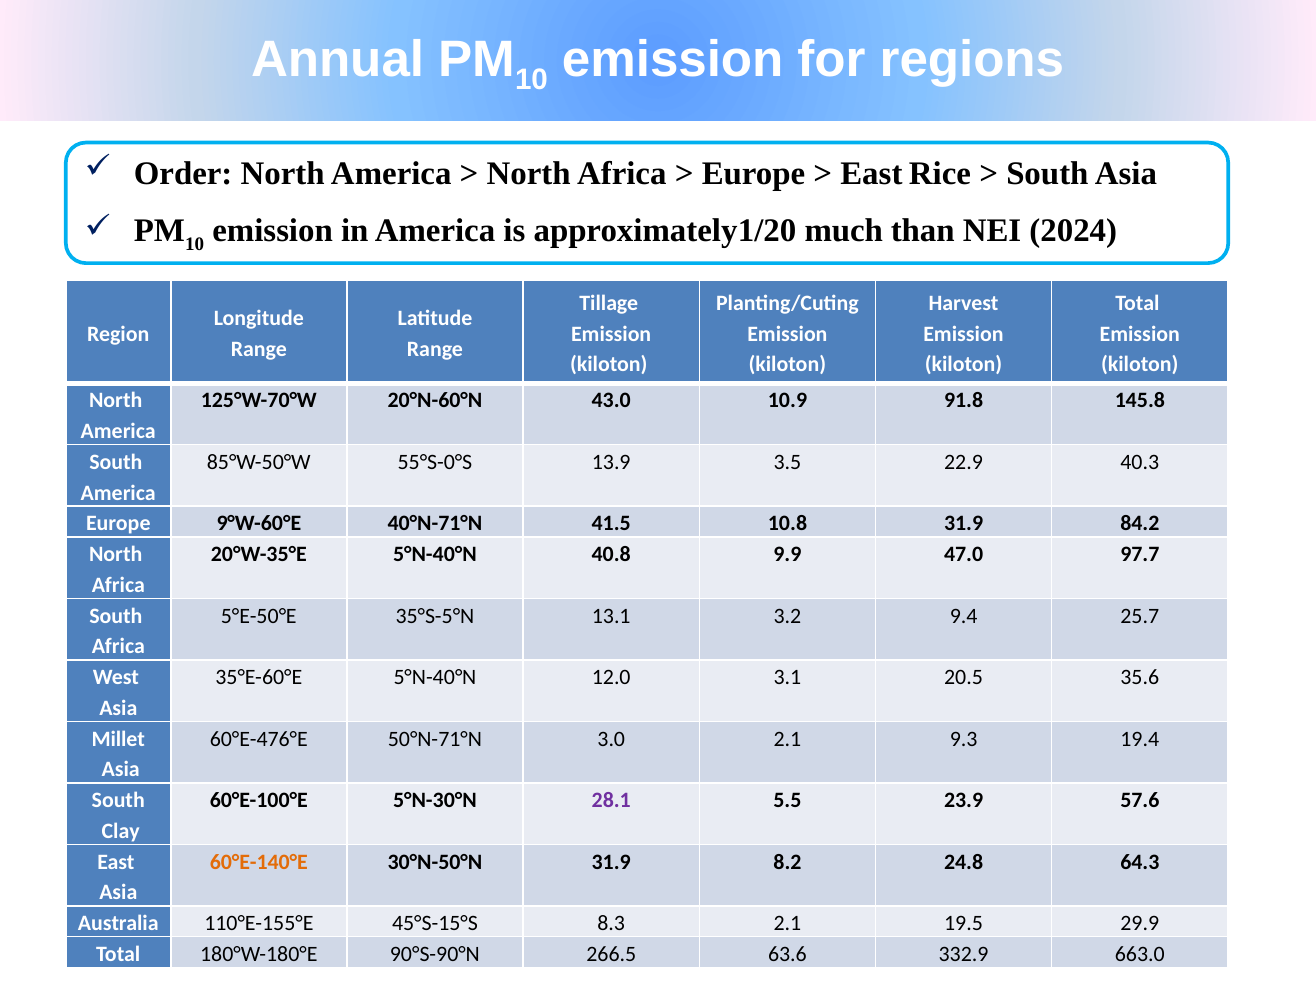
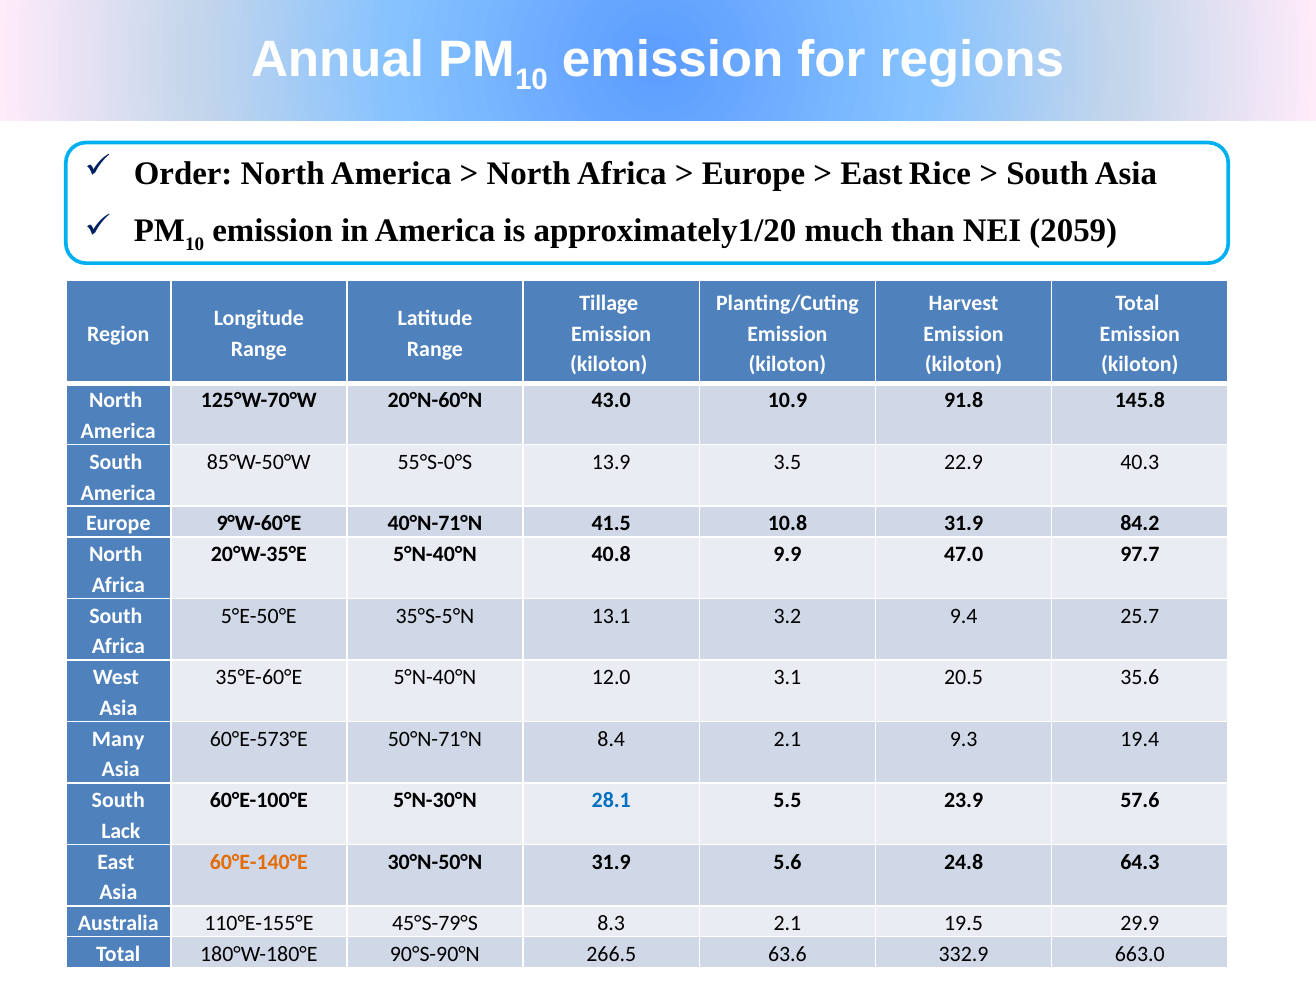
2024: 2024 -> 2059
Millet: Millet -> Many
60°E-476°E: 60°E-476°E -> 60°E-573°E
3.0: 3.0 -> 8.4
28.1 colour: purple -> blue
Clay: Clay -> Lack
8.2: 8.2 -> 5.6
45°S-15°S: 45°S-15°S -> 45°S-79°S
